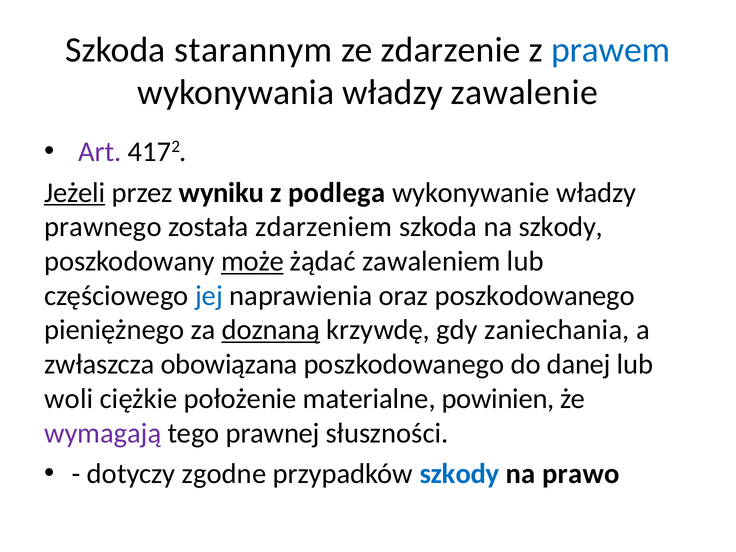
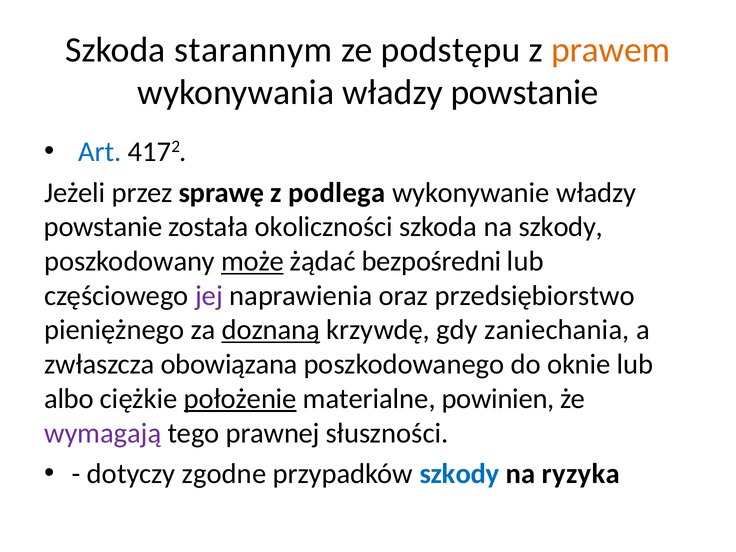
zdarzenie: zdarzenie -> podstępu
prawem colour: blue -> orange
wykonywania władzy zawalenie: zawalenie -> powstanie
Art colour: purple -> blue
Jeżeli underline: present -> none
wyniku: wyniku -> sprawę
prawnego at (103, 227): prawnego -> powstanie
zdarzeniem: zdarzeniem -> okoliczności
zawaleniem: zawaleniem -> bezpośredni
jej colour: blue -> purple
oraz poszkodowanego: poszkodowanego -> przedsiębiorstwo
danej: danej -> oknie
woli: woli -> albo
położenie underline: none -> present
prawo: prawo -> ryzyka
